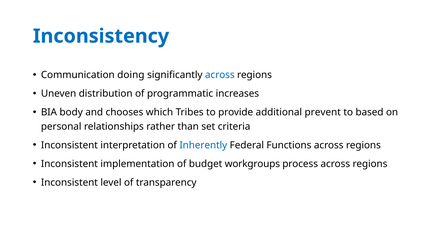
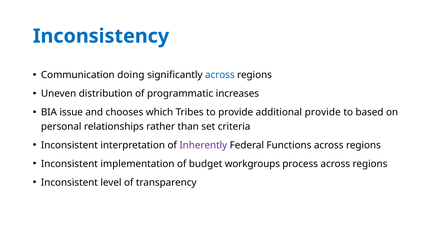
body: body -> issue
additional prevent: prevent -> provide
Inherently colour: blue -> purple
